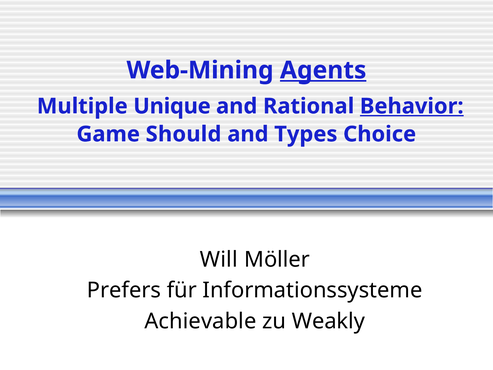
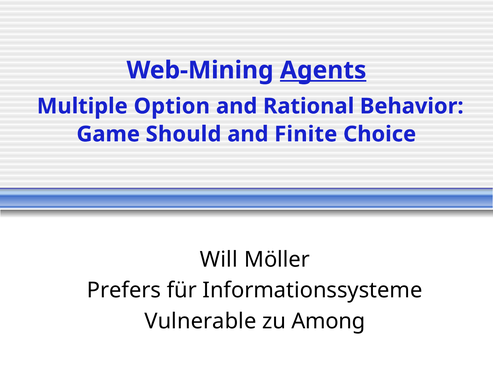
Unique: Unique -> Option
Behavior underline: present -> none
Types: Types -> Finite
Achievable: Achievable -> Vulnerable
Weakly: Weakly -> Among
